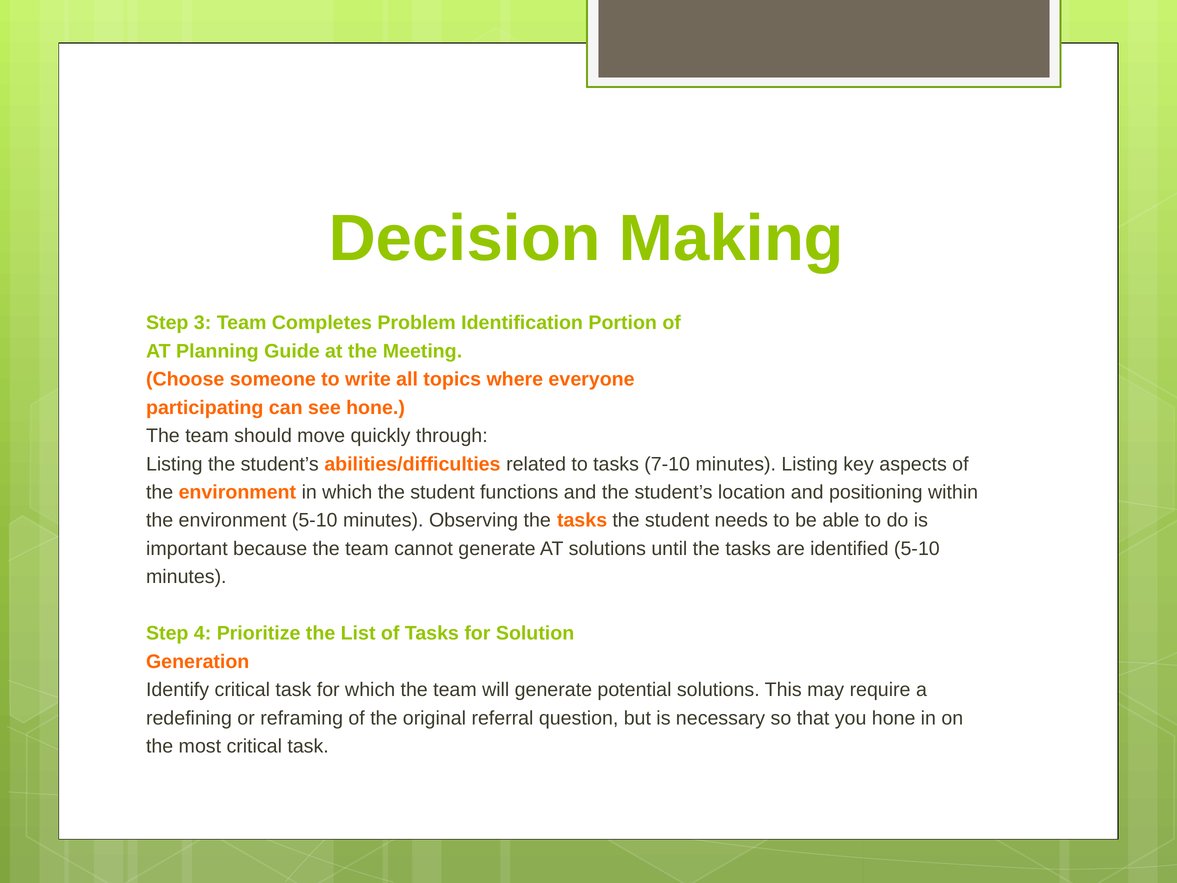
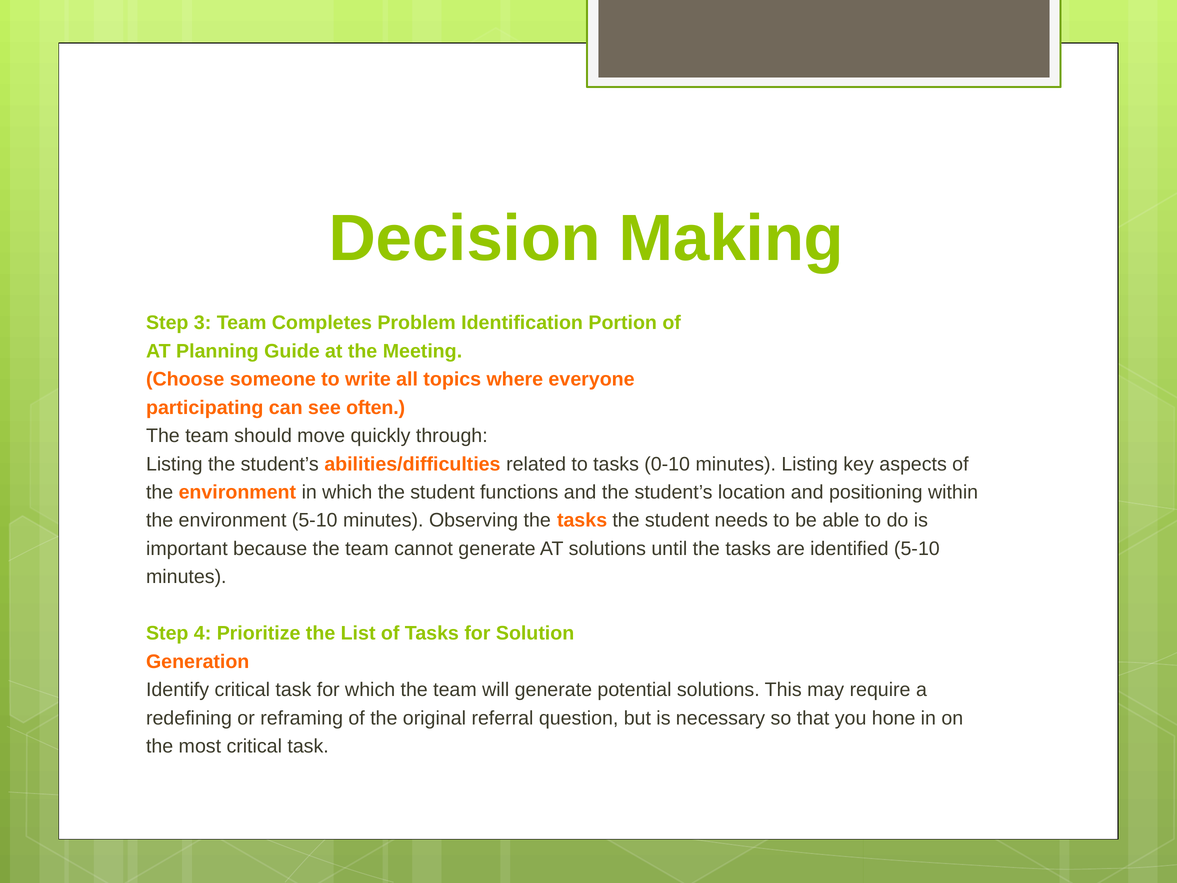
see hone: hone -> often
7-10: 7-10 -> 0-10
